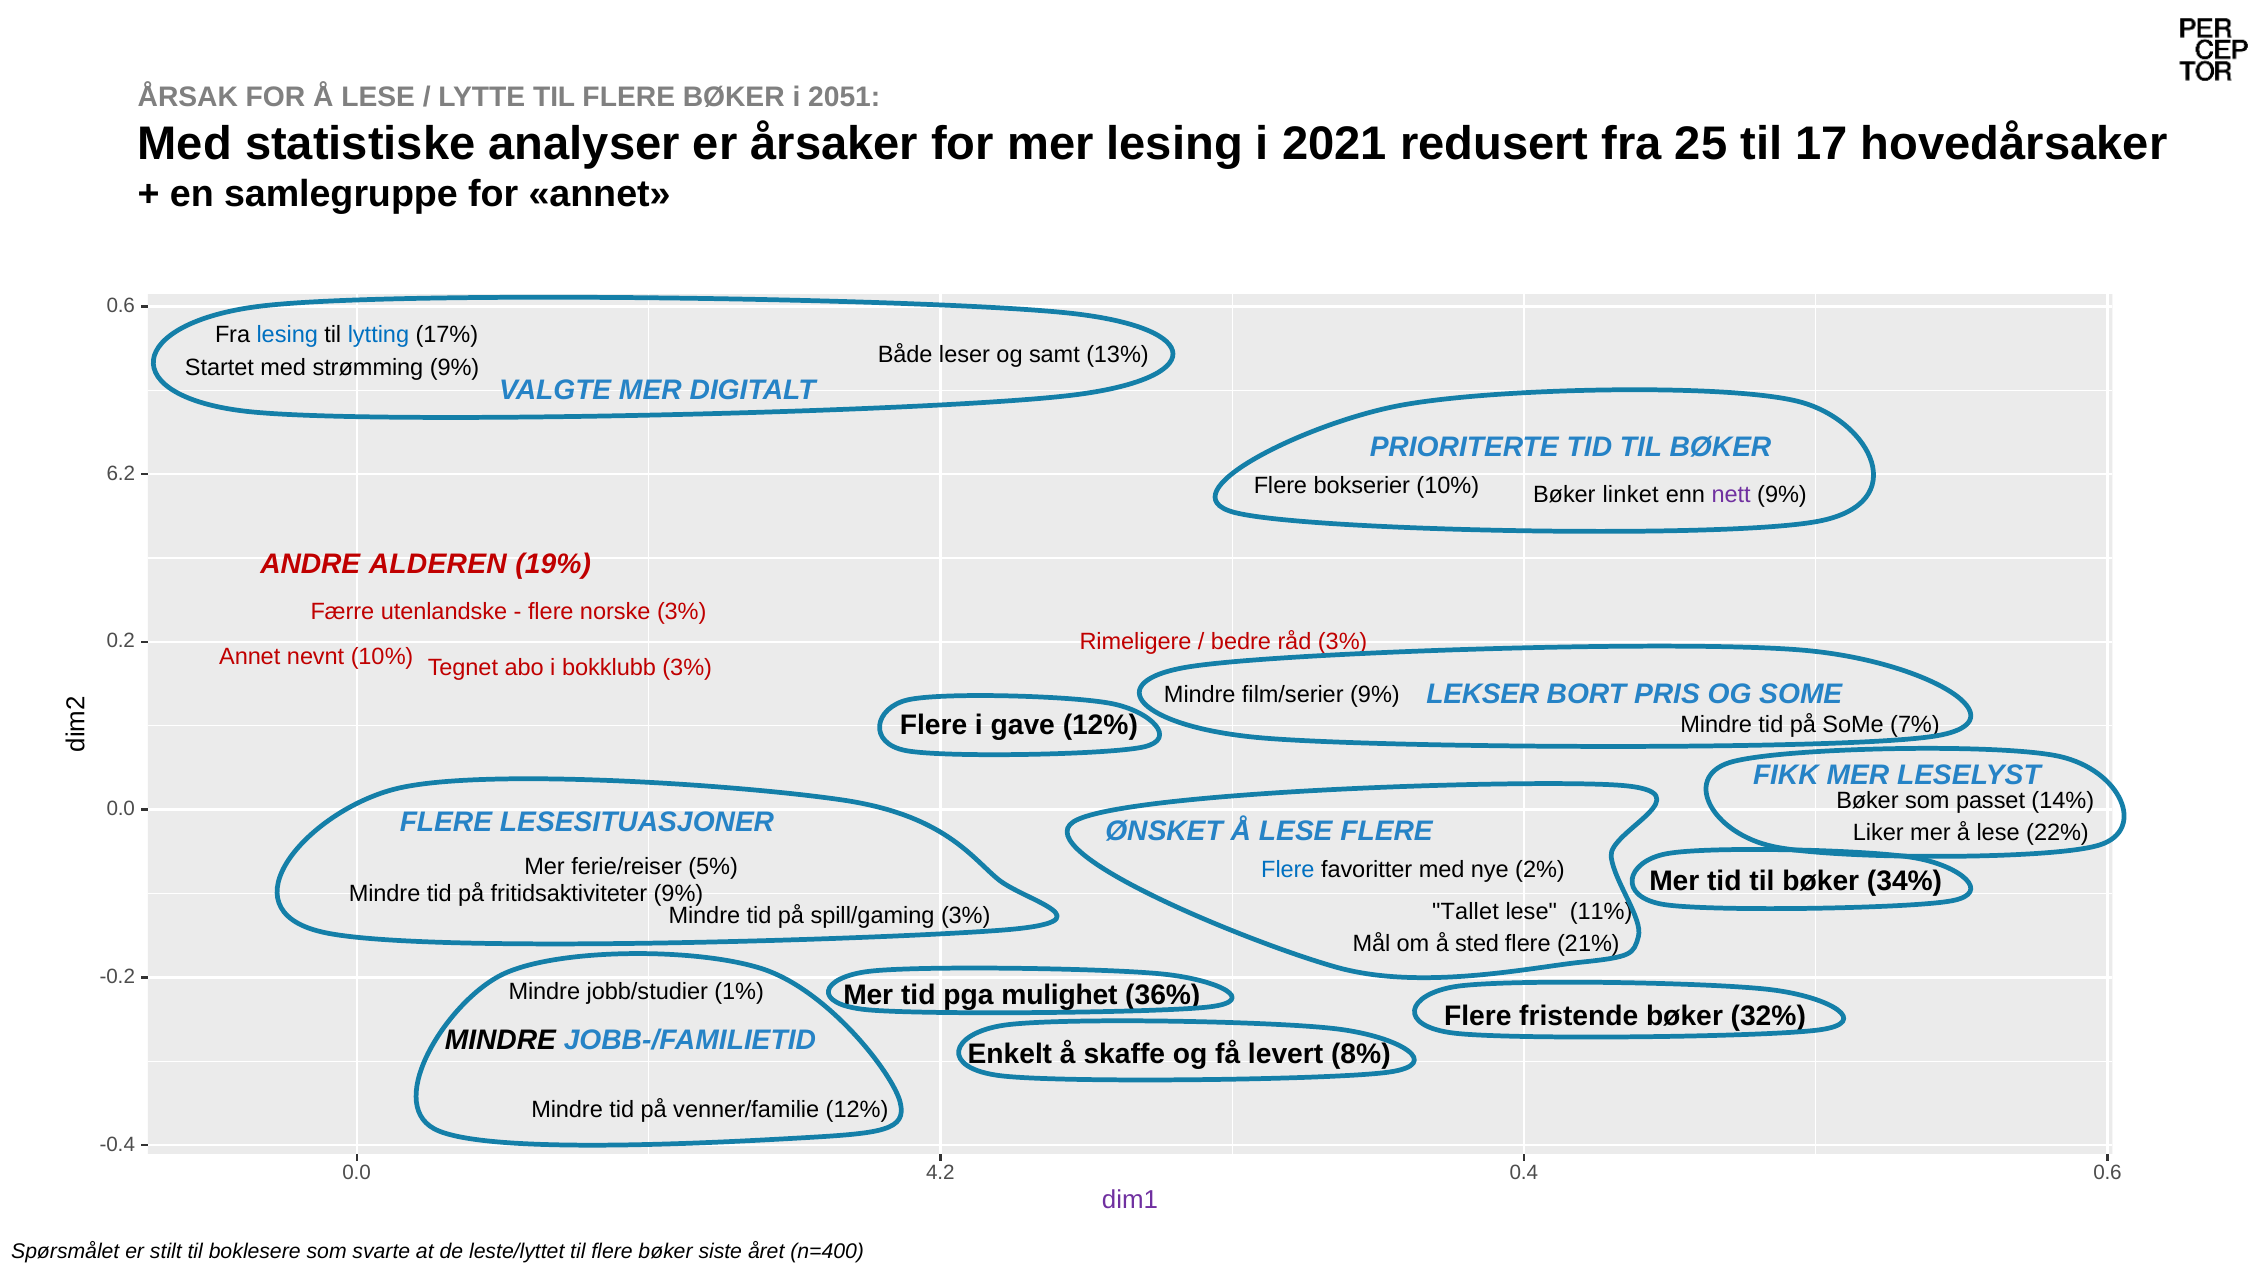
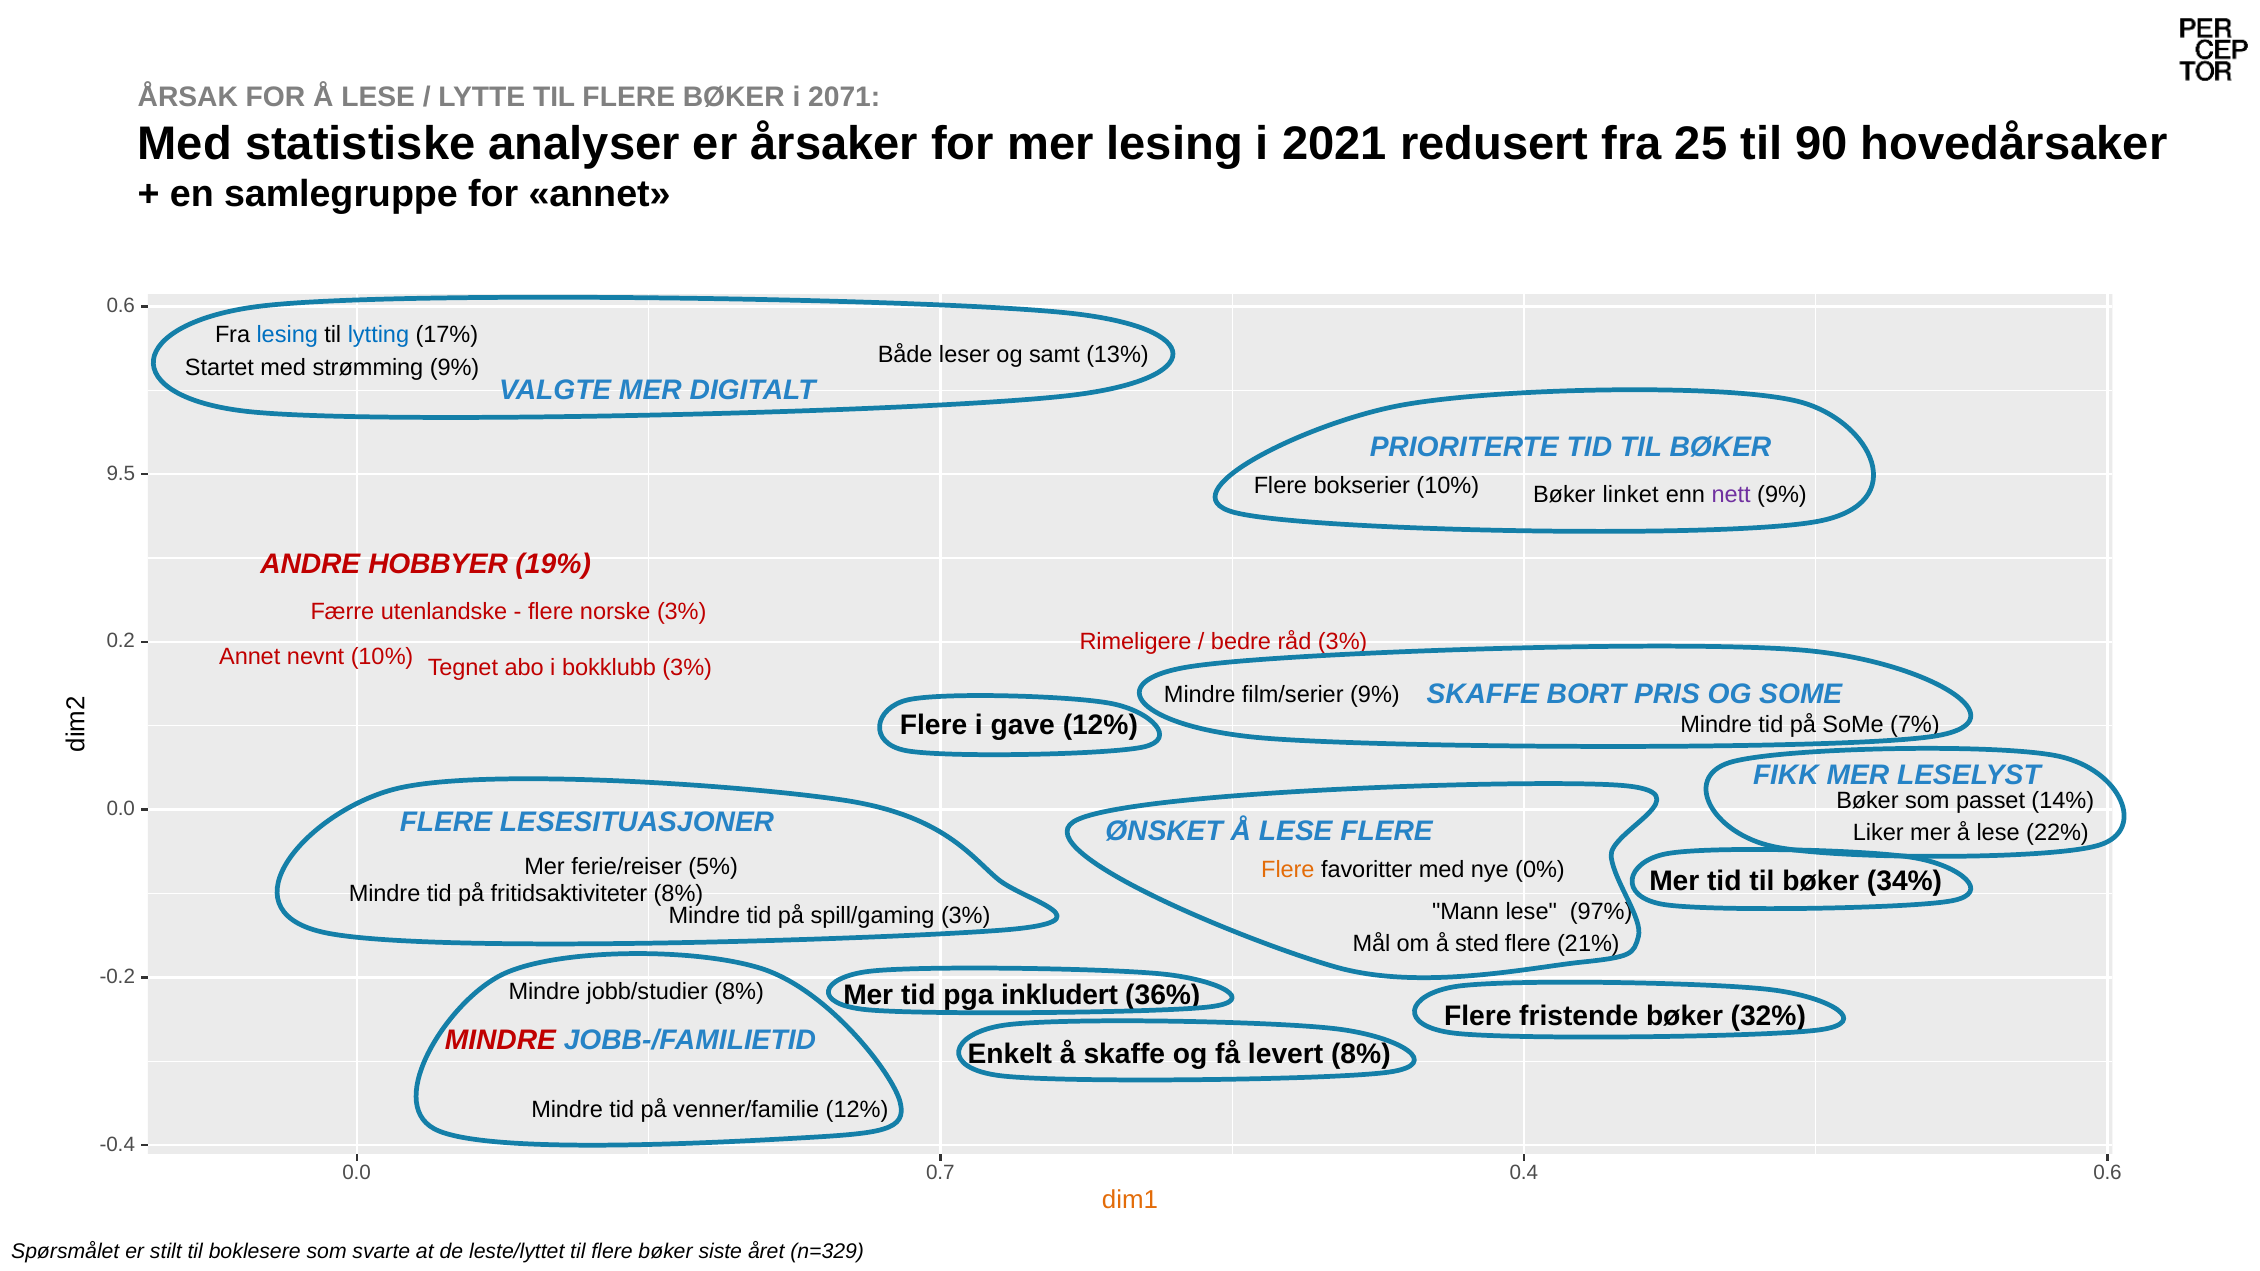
2051: 2051 -> 2071
17: 17 -> 90
6.2: 6.2 -> 9.5
ALDEREN: ALDEREN -> HOBBYER
LEKSER at (1483, 694): LEKSER -> SKAFFE
Flere at (1288, 870) colour: blue -> orange
2%: 2% -> 0%
fritidsaktiviteter 9%: 9% -> 8%
Tallet: Tallet -> Mann
11%: 11% -> 97%
jobb/studier 1%: 1% -> 8%
mulighet: mulighet -> inkludert
MINDRE at (500, 1040) colour: black -> red
4.2: 4.2 -> 0.7
dim1 colour: purple -> orange
n=400: n=400 -> n=329
